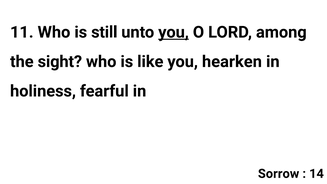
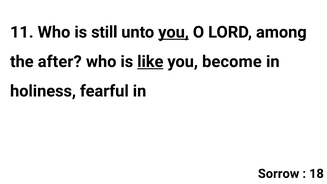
sight: sight -> after
like underline: none -> present
hearken: hearken -> become
14: 14 -> 18
